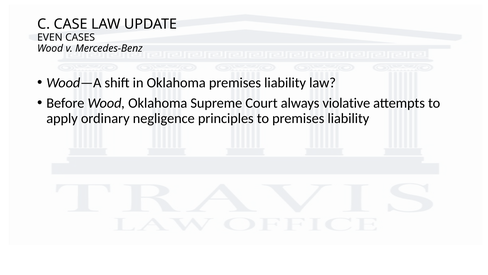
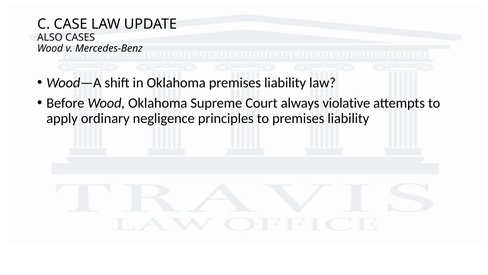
EVEN: EVEN -> ALSO
